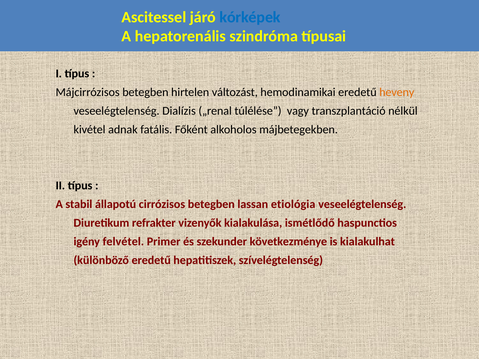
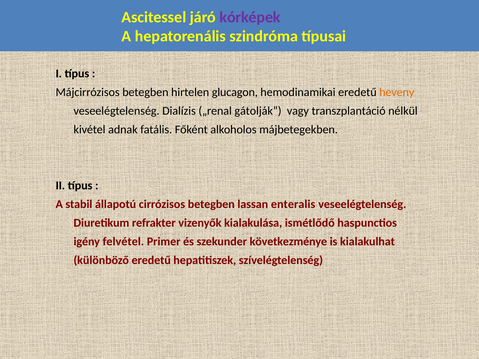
kórképek colour: blue -> purple
változást: változást -> glucagon
túlélése: túlélése -> gátolják
etiológia: etiológia -> enteralis
